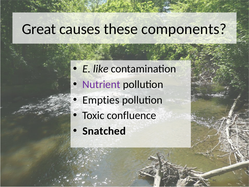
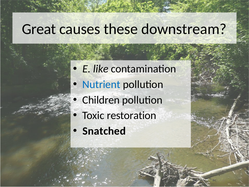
components: components -> downstream
Nutrient colour: purple -> blue
Empties: Empties -> Children
confluence: confluence -> restoration
